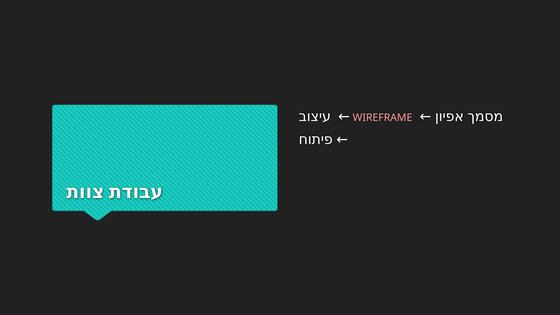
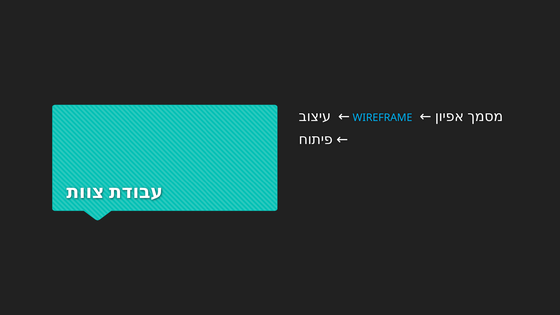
WIREFRAME colour: pink -> light blue
